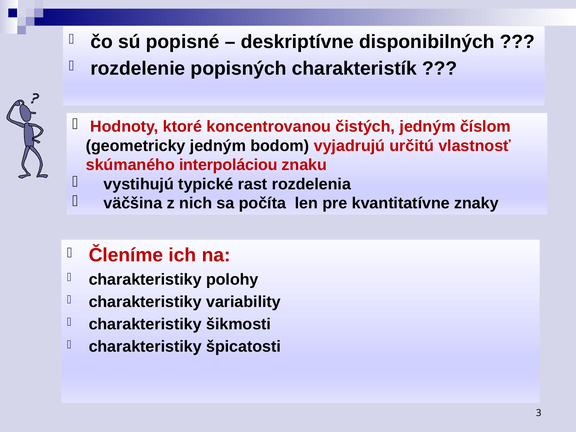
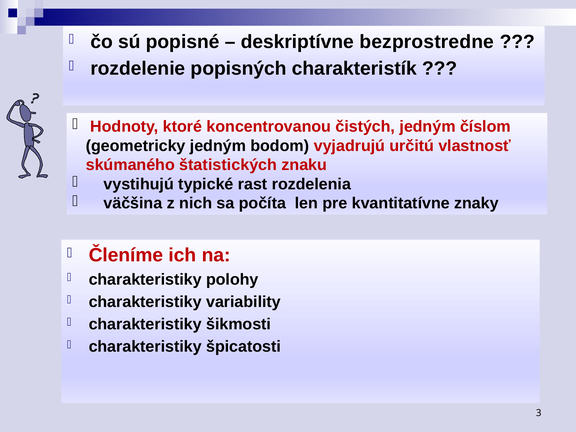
disponibilných: disponibilných -> bezprostredne
interpoláciou: interpoláciou -> štatistických
